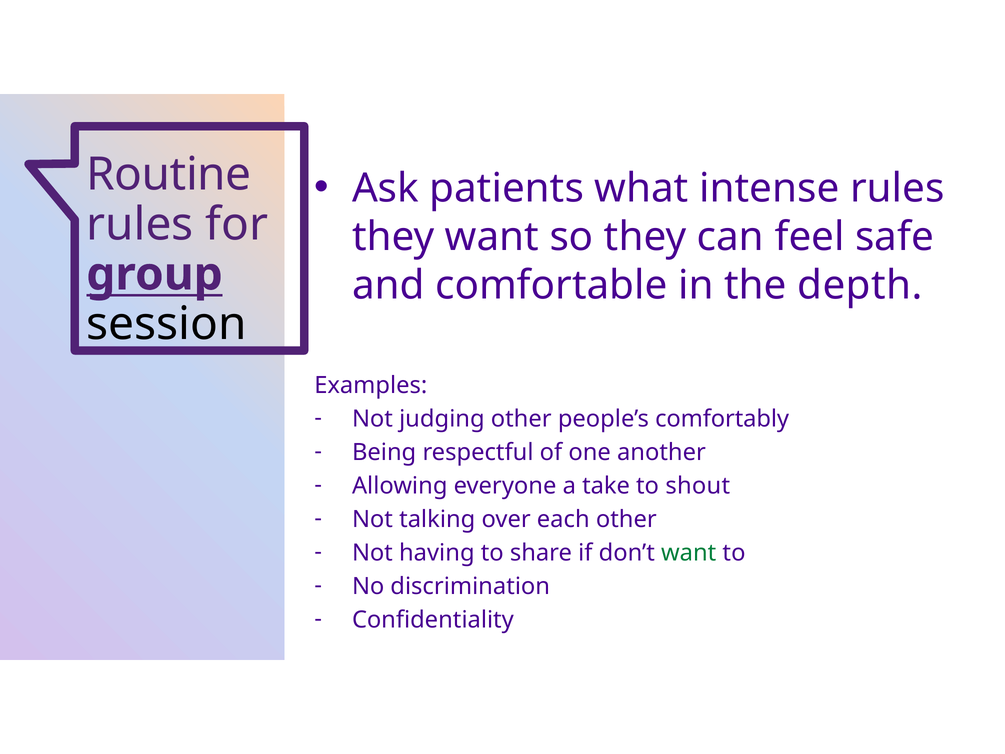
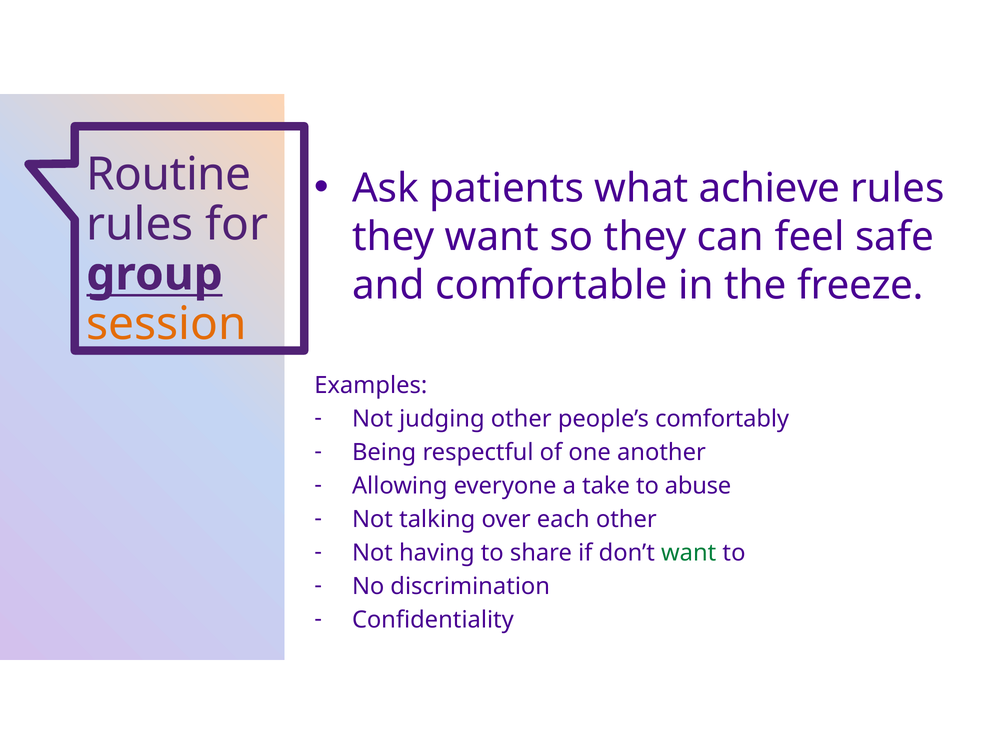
intense: intense -> achieve
depth: depth -> freeze
session colour: black -> orange
shout: shout -> abuse
